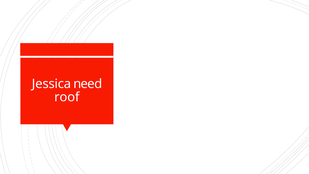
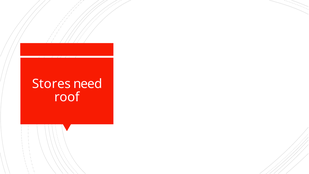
Jessica: Jessica -> Stores
